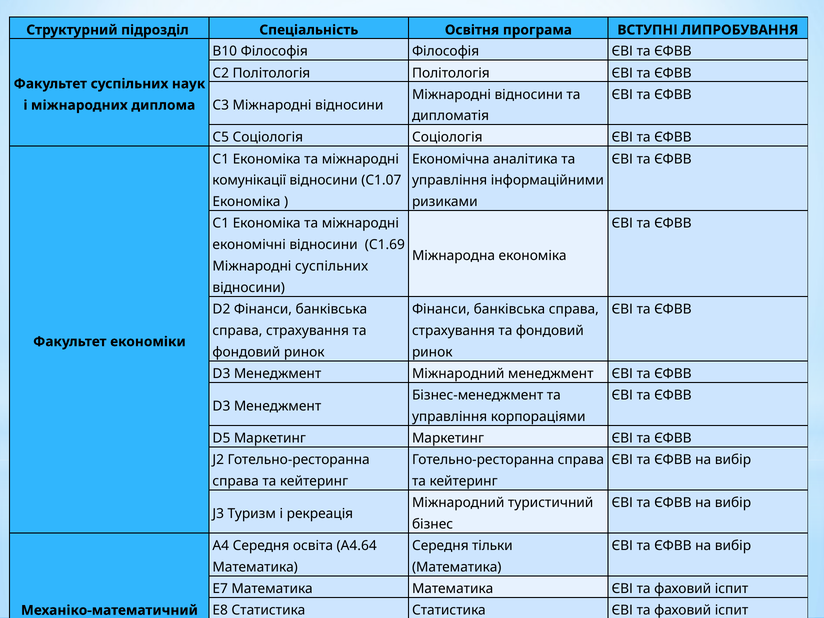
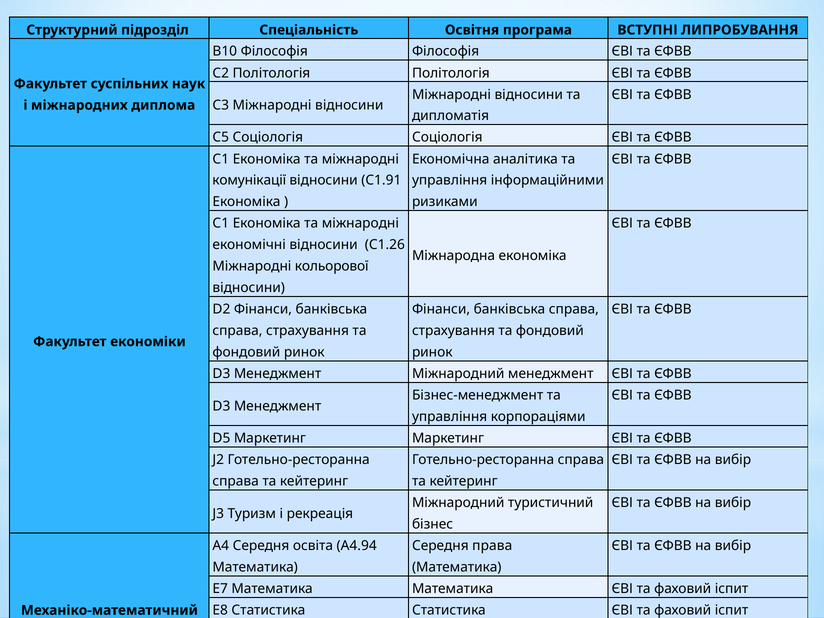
C1.07: C1.07 -> C1.91
C1.69: C1.69 -> C1.26
Міжнародні суспільних: суспільних -> кольорової
A4.64: A4.64 -> A4.94
тільки: тільки -> права
